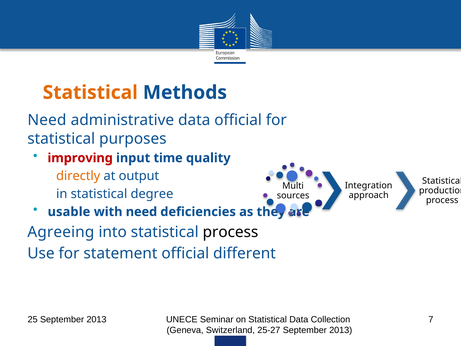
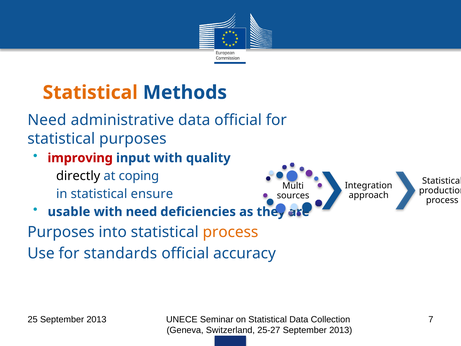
input time: time -> with
directly colour: orange -> black
output: output -> coping
degree: degree -> ensure
Agreeing at (61, 232): Agreeing -> Purposes
process at (230, 232) colour: black -> orange
statement: statement -> standards
different: different -> accuracy
